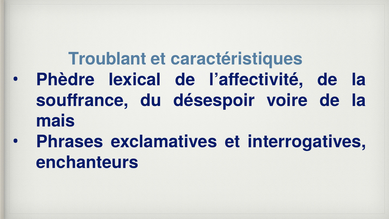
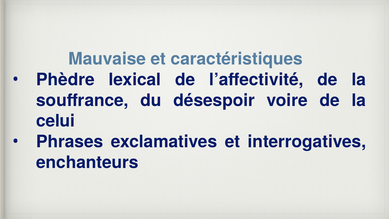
Troublant: Troublant -> Mauvaise
mais: mais -> celui
